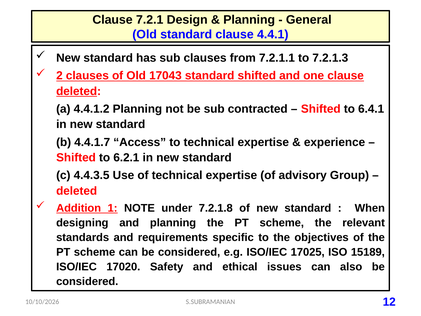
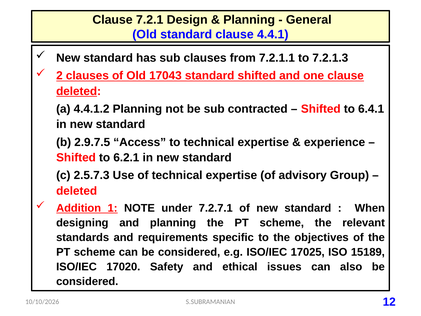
4.4.1.7: 4.4.1.7 -> 2.9.7.5
4.4.3.5: 4.4.3.5 -> 2.5.7.3
7.2.1.8: 7.2.1.8 -> 7.2.7.1
